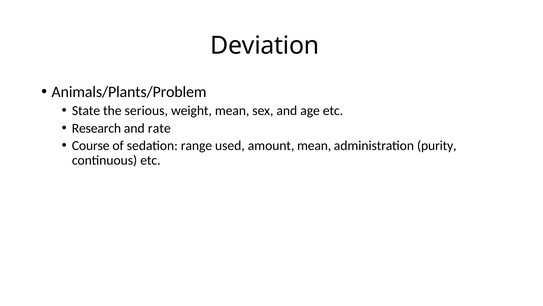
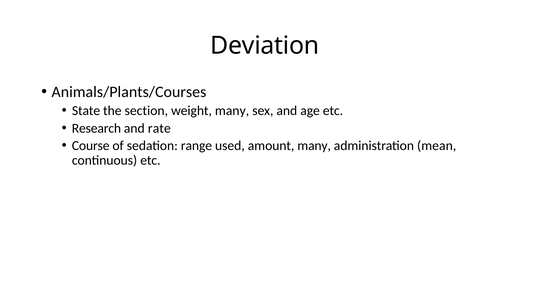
Animals/Plants/Problem: Animals/Plants/Problem -> Animals/Plants/Courses
serious: serious -> section
weight mean: mean -> many
amount mean: mean -> many
purity: purity -> mean
